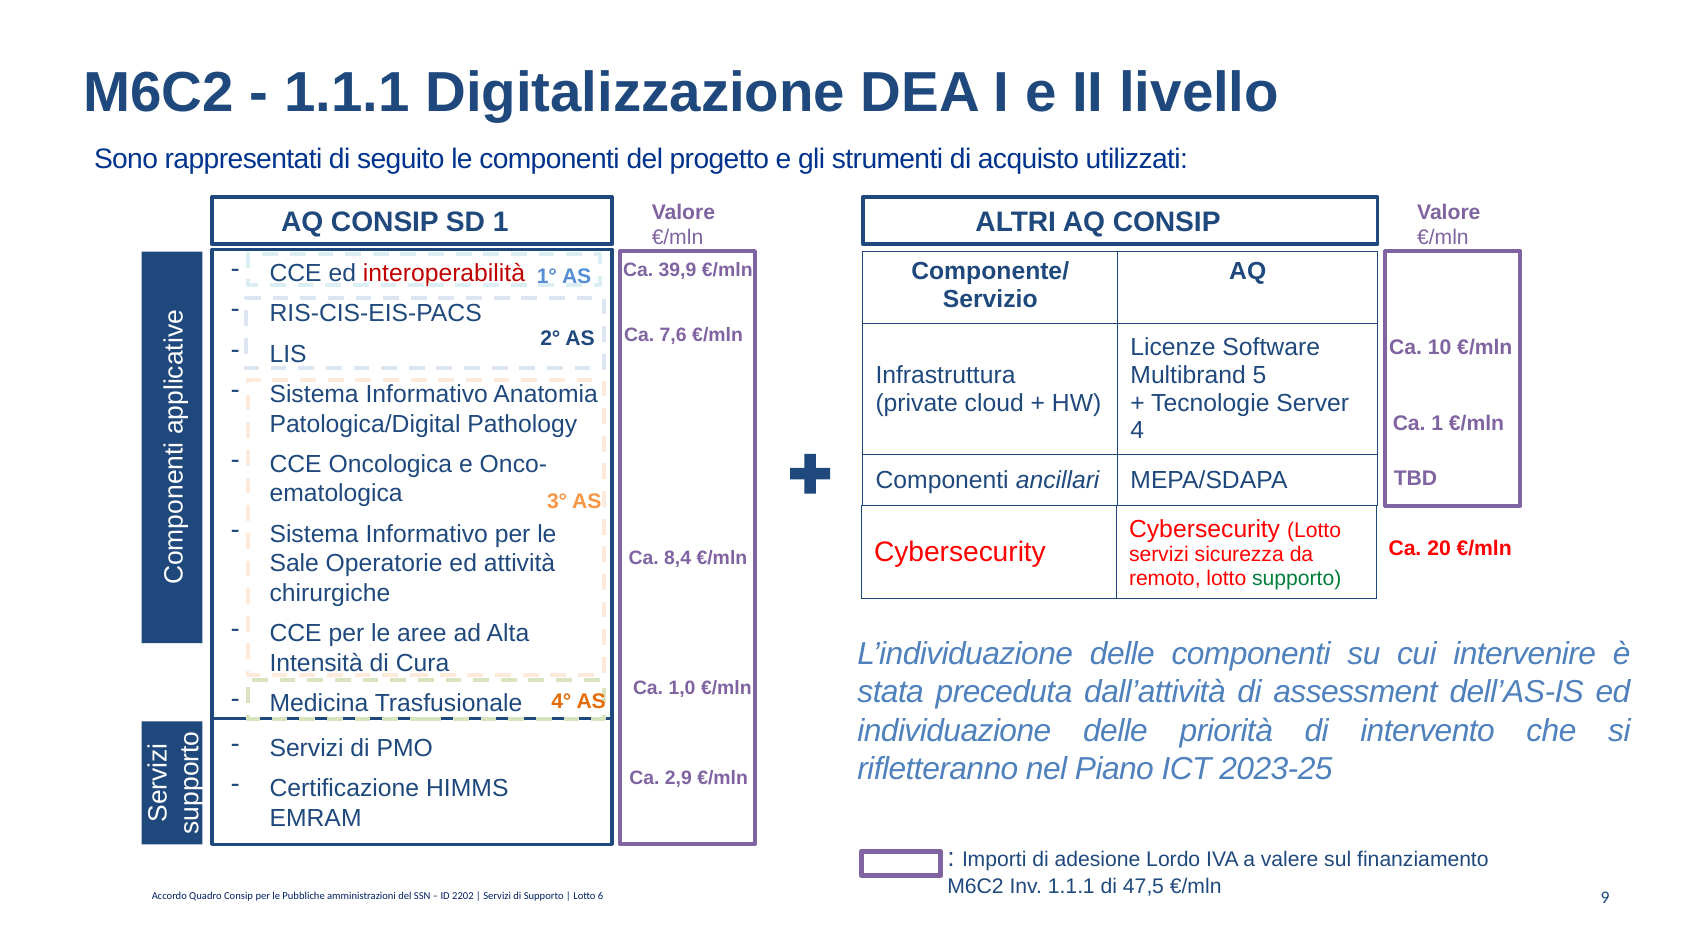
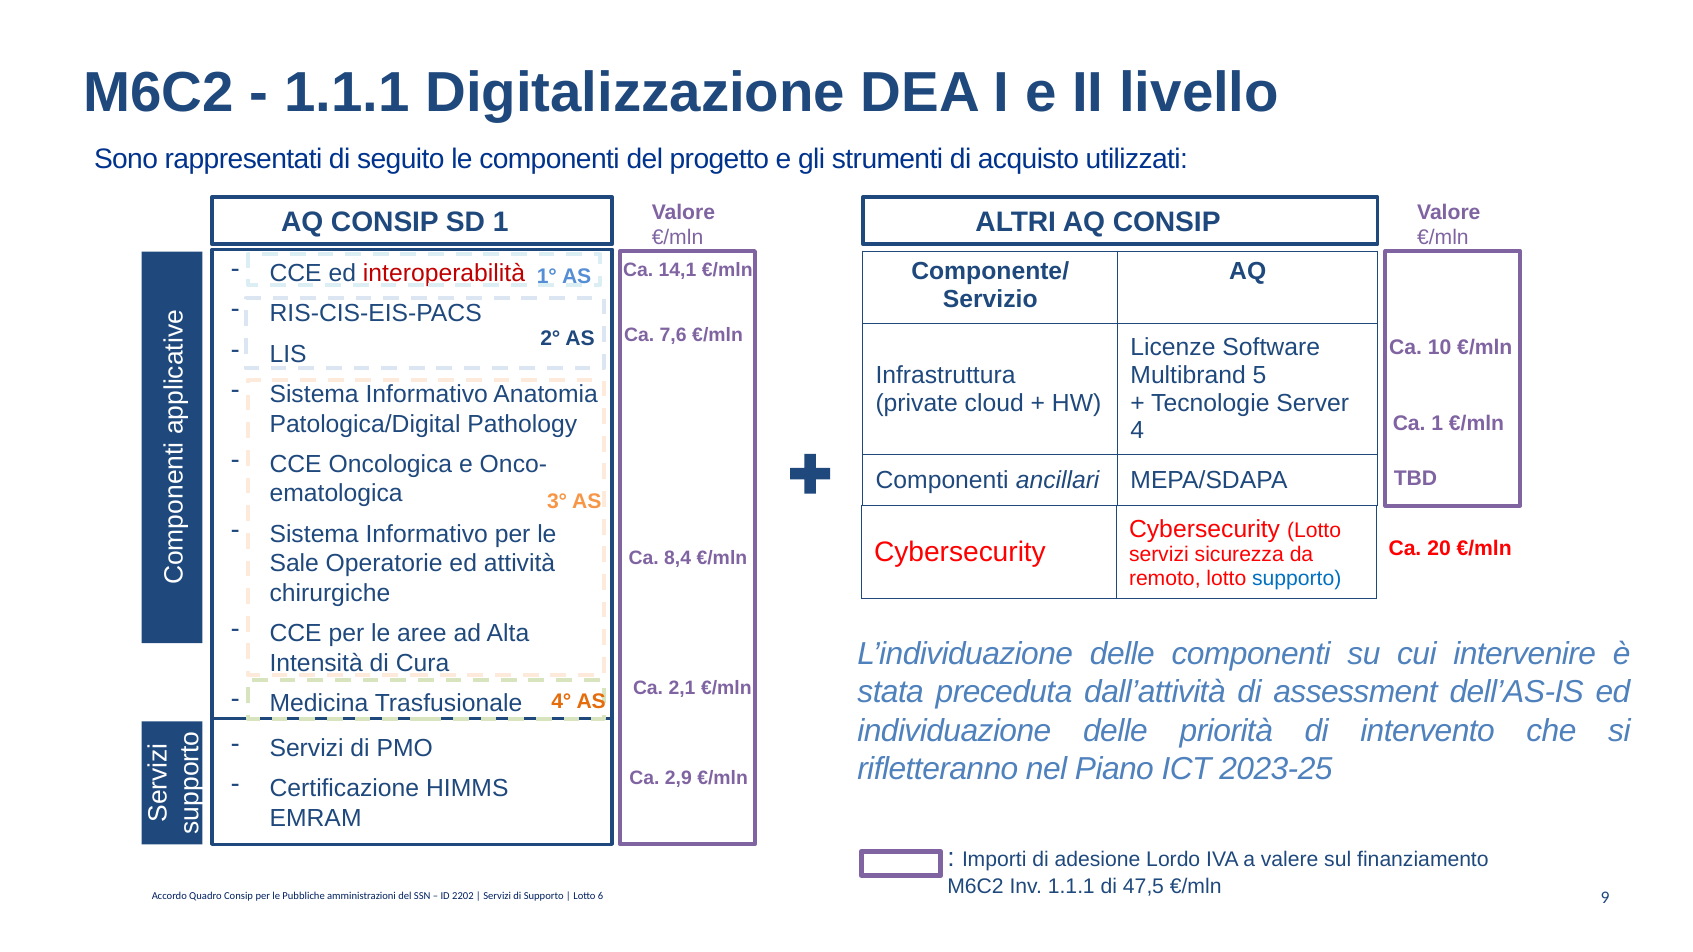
39,9: 39,9 -> 14,1
supporto at (1297, 579) colour: green -> blue
1,0: 1,0 -> 2,1
